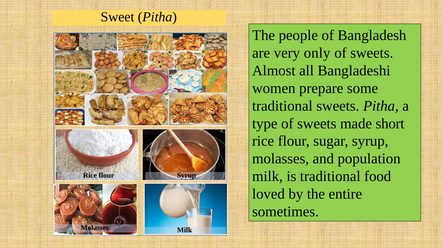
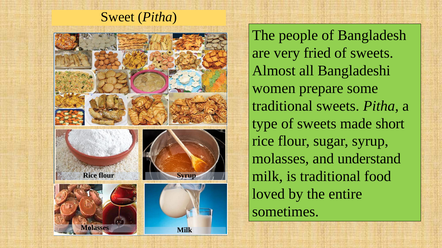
only: only -> fried
population: population -> understand
